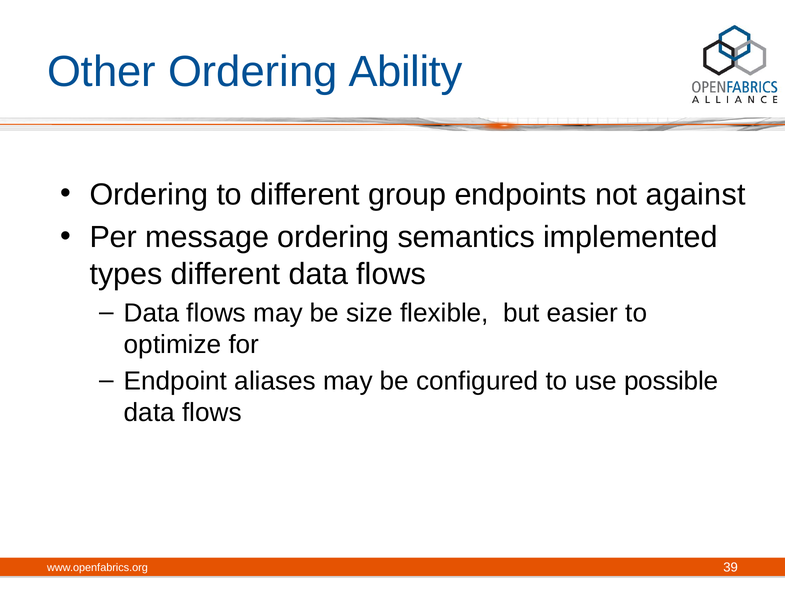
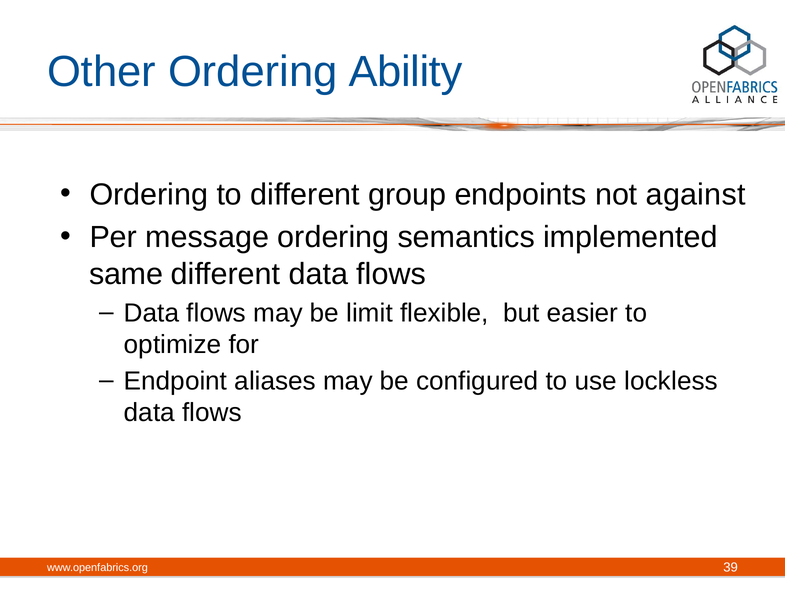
types: types -> same
size: size -> limit
possible: possible -> lockless
